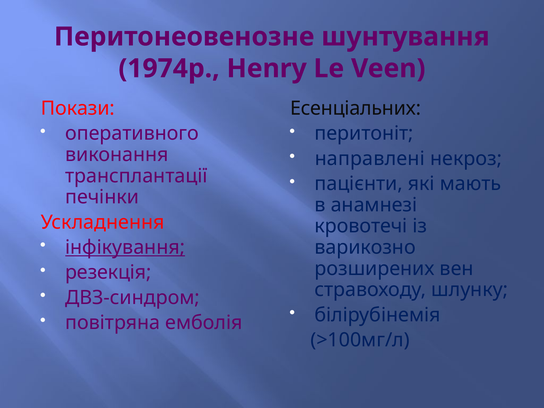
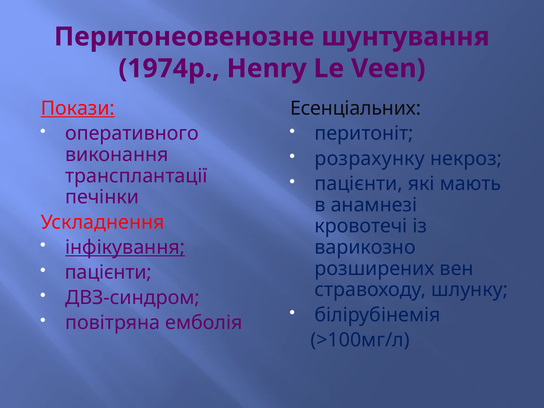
Покази underline: none -> present
направлені: направлені -> розрахунку
резекція at (108, 272): резекція -> пацієнти
